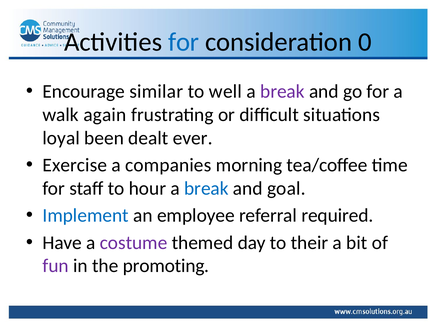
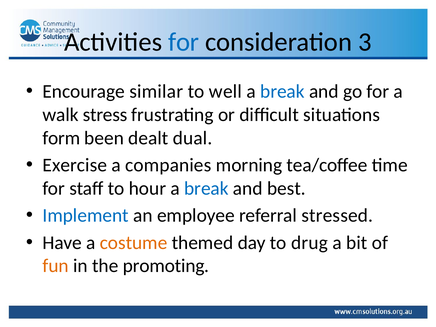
0: 0 -> 3
break at (282, 91) colour: purple -> blue
again: again -> stress
loyal: loyal -> form
ever: ever -> dual
goal: goal -> best
required: required -> stressed
costume colour: purple -> orange
their: their -> drug
fun colour: purple -> orange
